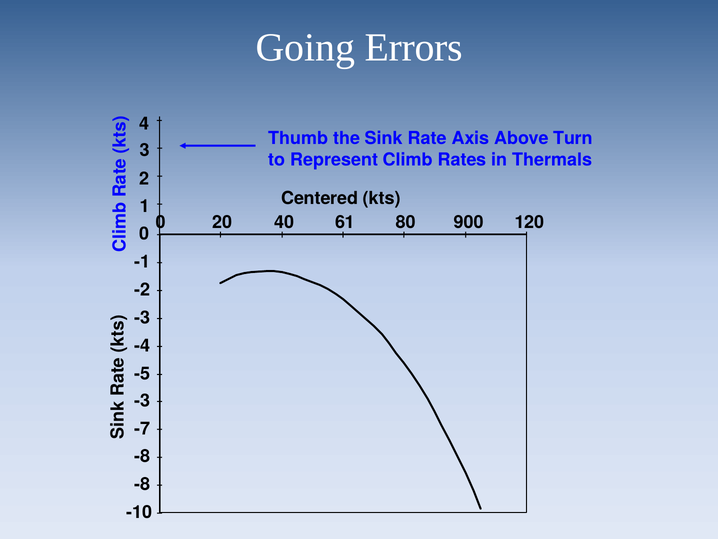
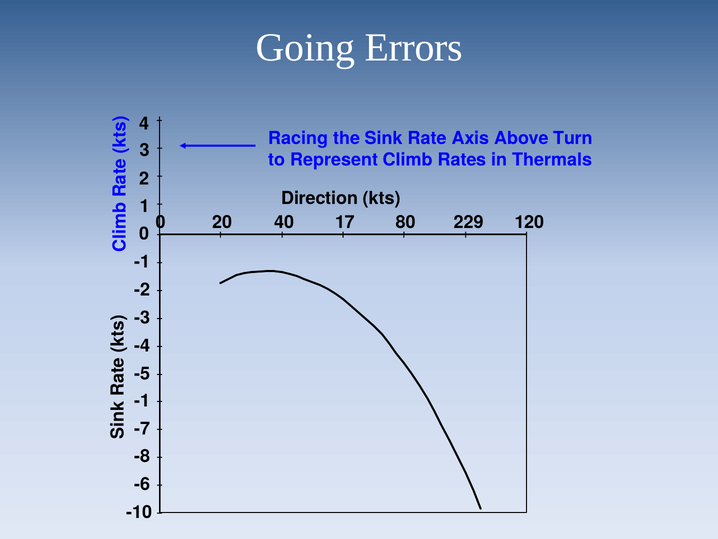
Thumb: Thumb -> Racing
Centered: Centered -> Direction
61: 61 -> 17
900: 900 -> 229
-3 at (142, 400): -3 -> -1
-8 at (142, 484): -8 -> -6
